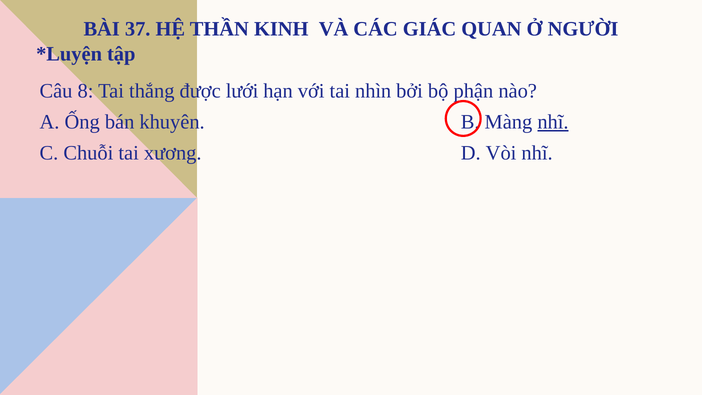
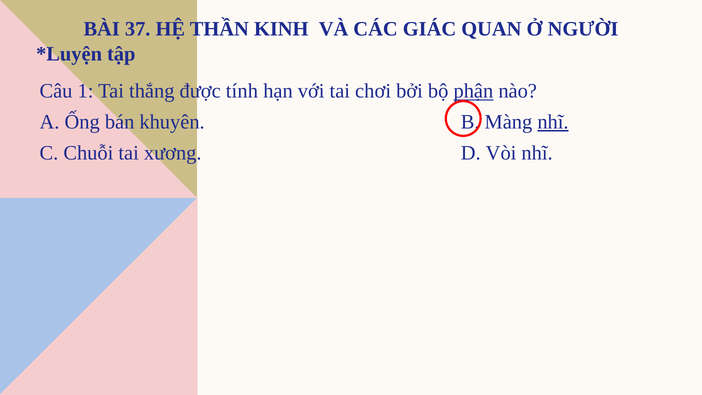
8: 8 -> 1
lưới: lưới -> tính
nhìn: nhìn -> chơi
phận underline: none -> present
